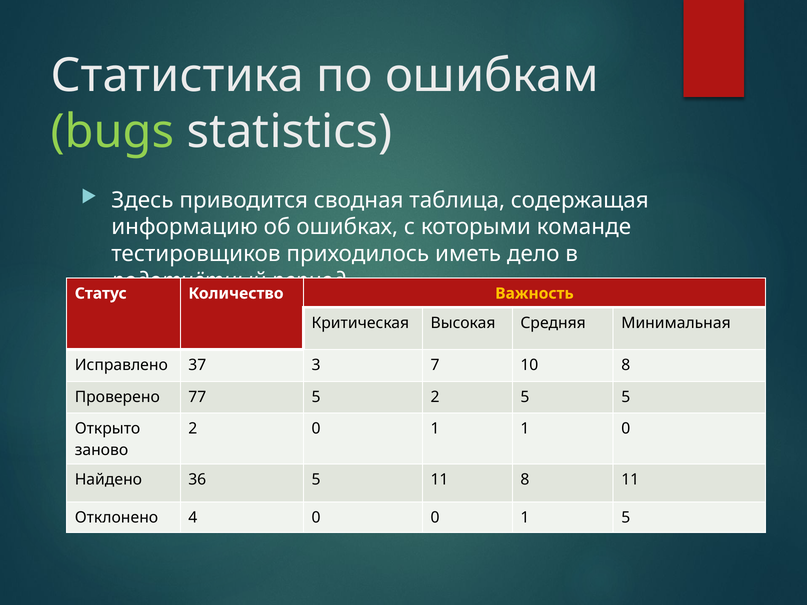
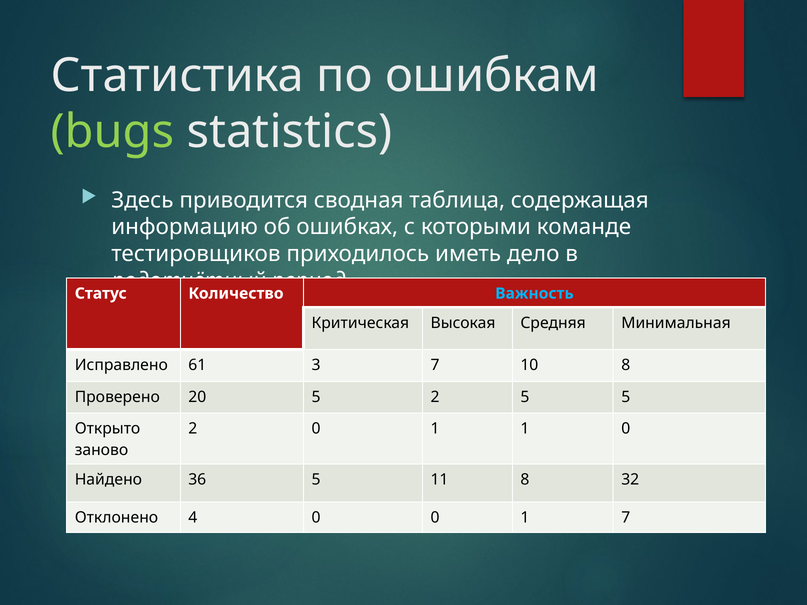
Важность colour: yellow -> light blue
37: 37 -> 61
77: 77 -> 20
8 11: 11 -> 32
1 5: 5 -> 7
